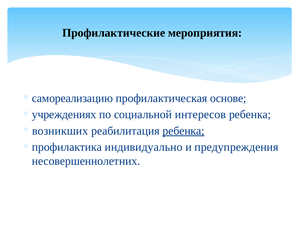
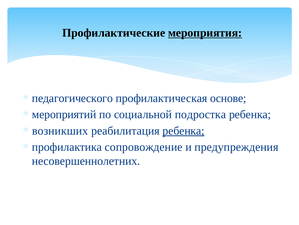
мероприятия underline: none -> present
самореализацию: самореализацию -> педагогического
учреждениях: учреждениях -> мероприятий
интересов: интересов -> подростка
индивидуально: индивидуально -> сопровождение
